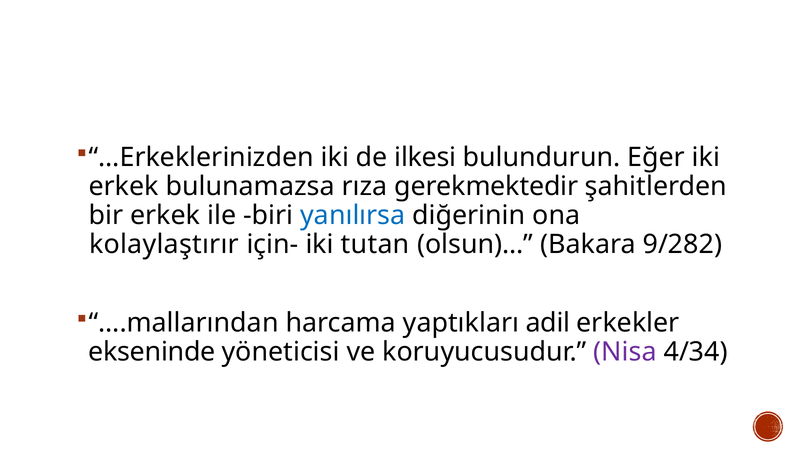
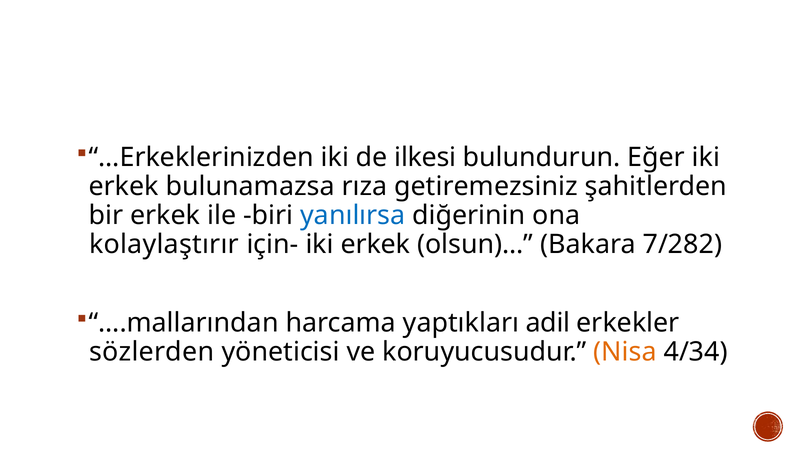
gerekmektedir: gerekmektedir -> getiremezsiniz
için- iki tutan: tutan -> erkek
9/282: 9/282 -> 7/282
ekseninde: ekseninde -> sözlerden
Nisa colour: purple -> orange
